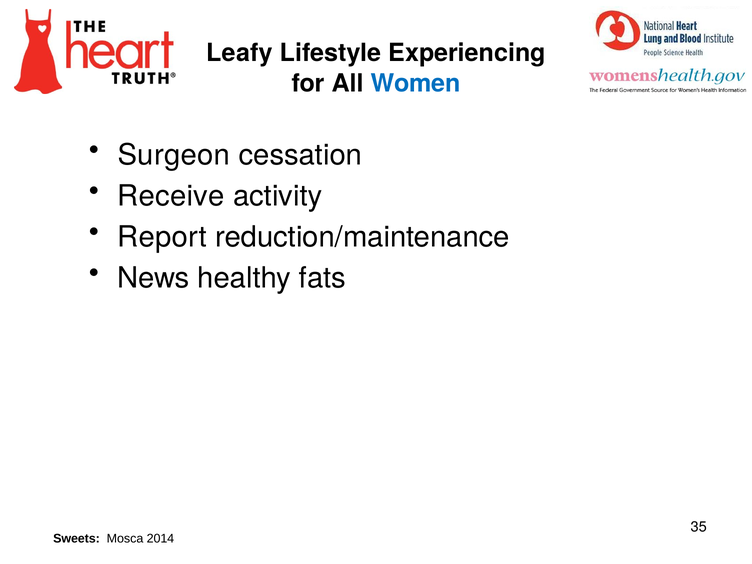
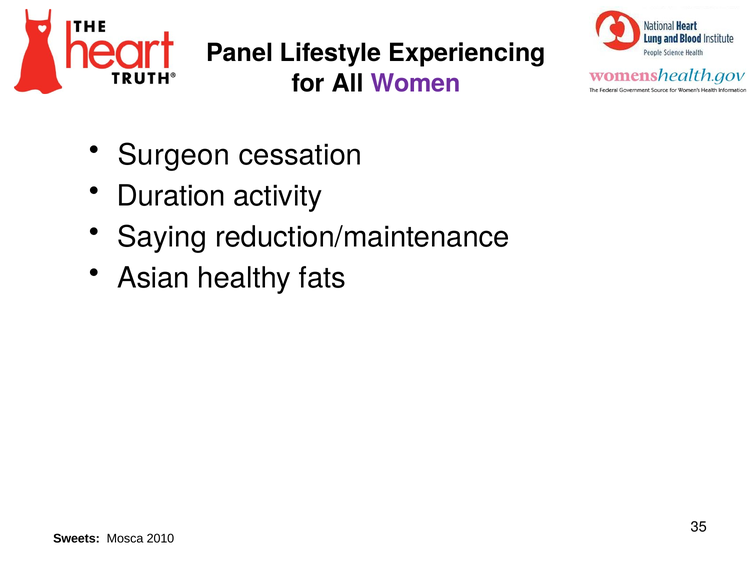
Leafy: Leafy -> Panel
Women colour: blue -> purple
Receive: Receive -> Duration
Report: Report -> Saying
News: News -> Asian
2014: 2014 -> 2010
